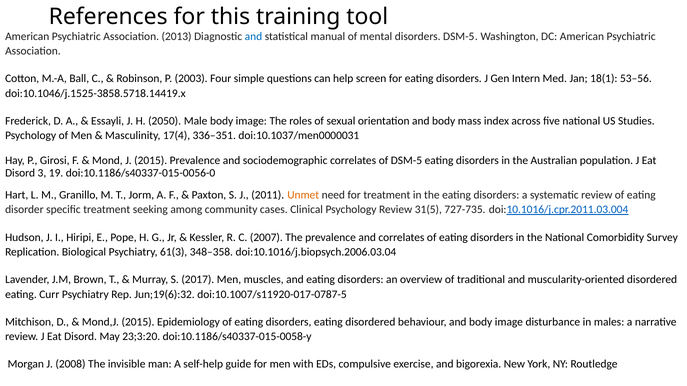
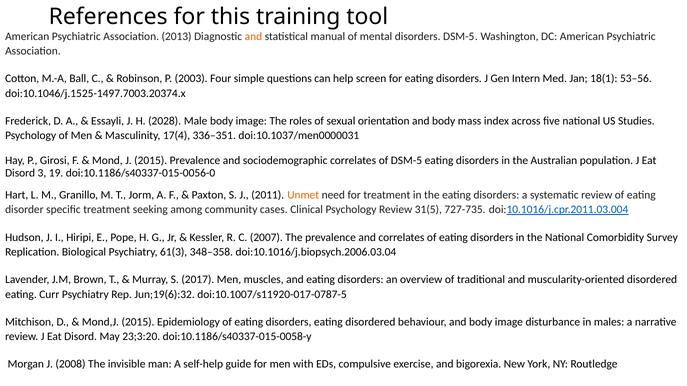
and at (253, 37) colour: blue -> orange
doi:10.1046/j.1525-3858.5718.14419.x: doi:10.1046/j.1525-3858.5718.14419.x -> doi:10.1046/j.1525-1497.7003.20374.x
2050: 2050 -> 2028
